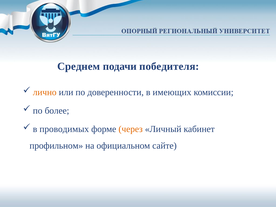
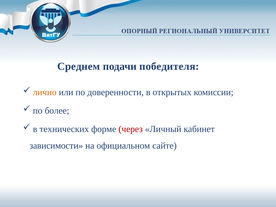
имеющих: имеющих -> открытых
проводимых: проводимых -> технических
через colour: orange -> red
профильном: профильном -> зависимости
